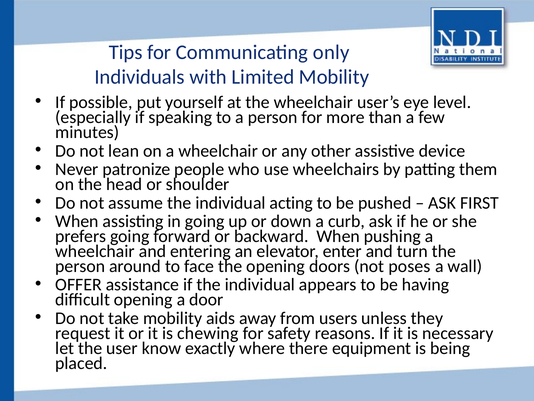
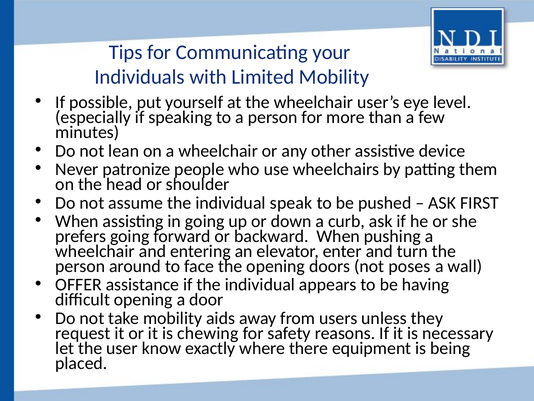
only: only -> your
acting: acting -> speak
